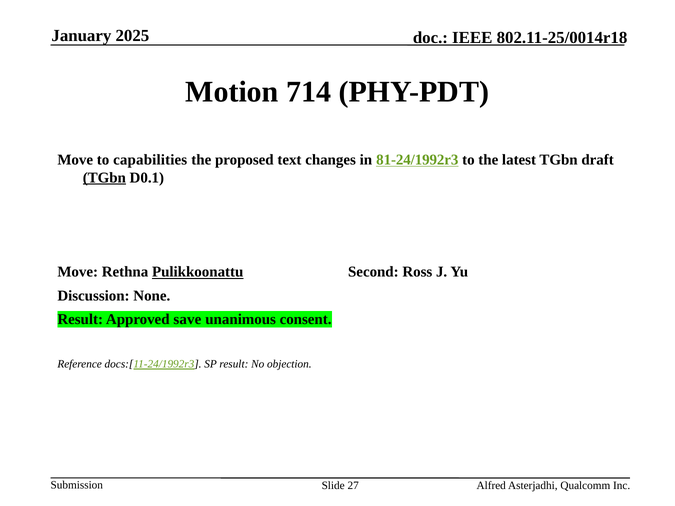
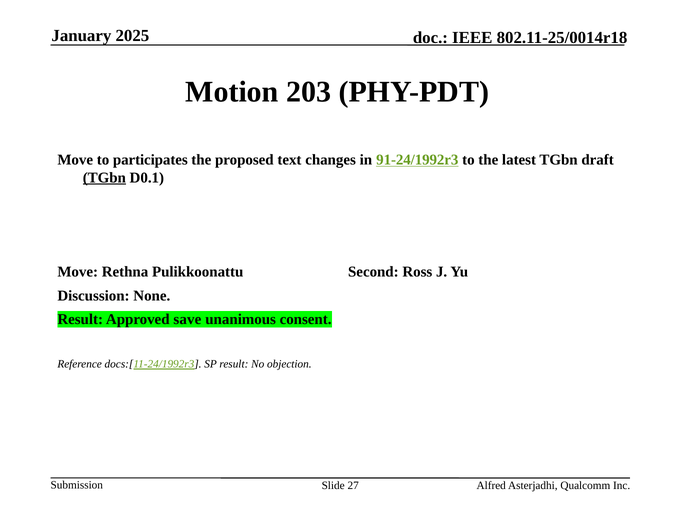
714: 714 -> 203
capabilities: capabilities -> participates
81-24/1992r3: 81-24/1992r3 -> 91-24/1992r3
Pulikkoonattu underline: present -> none
